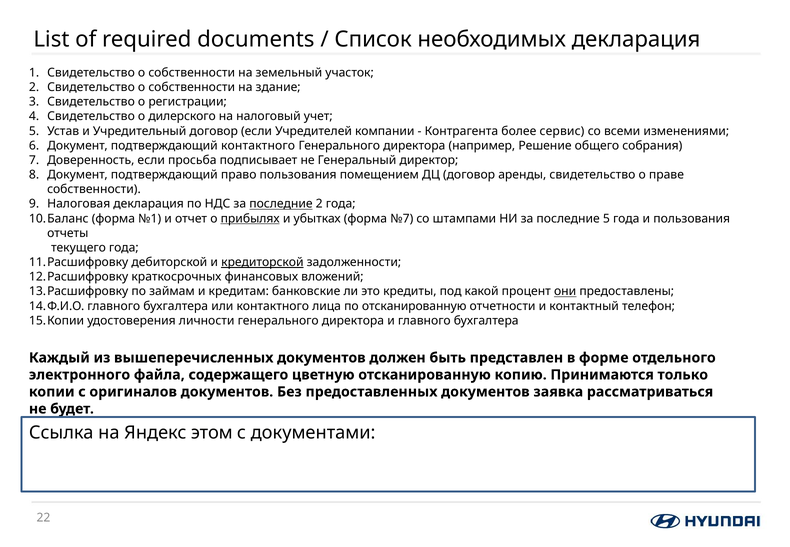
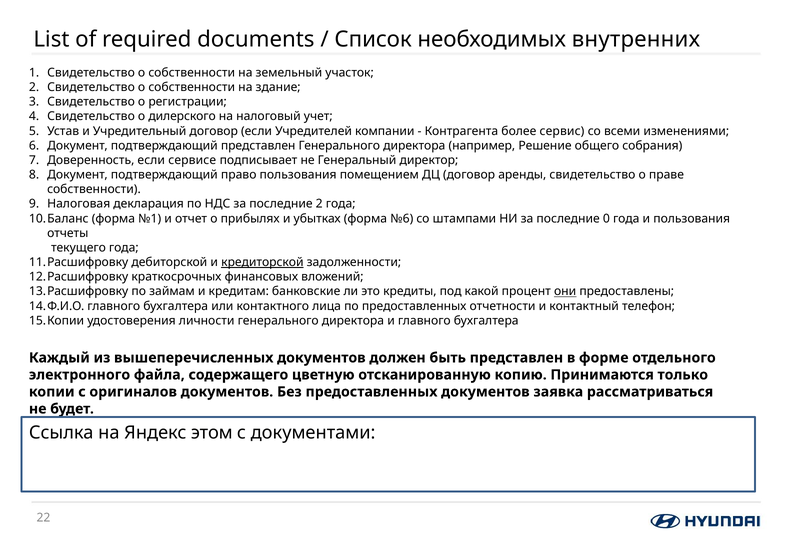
необходимых декларация: декларация -> внутренних
подтверждающий контактного: контактного -> представлен
просьба: просьба -> сервисе
последние at (281, 204) underline: present -> none
прибылях underline: present -> none
№7: №7 -> №6
последние 5: 5 -> 0
по отсканированную: отсканированную -> предоставленных
